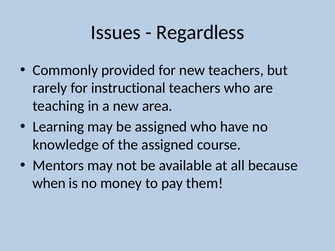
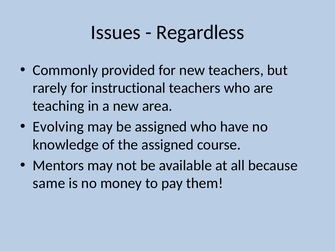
Learning: Learning -> Evolving
when: when -> same
